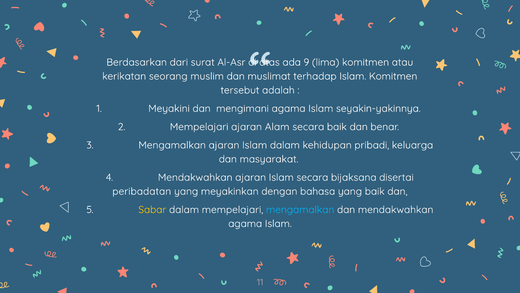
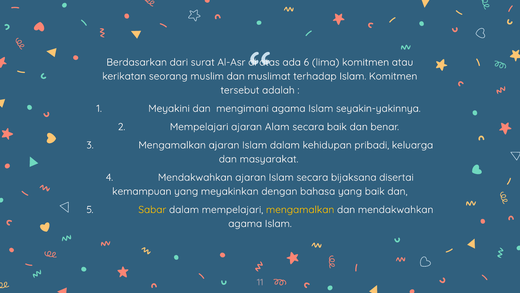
9: 9 -> 6
peribadatan: peribadatan -> kemampuan
mengamalkan at (300, 209) colour: light blue -> yellow
